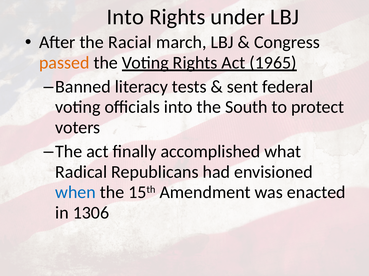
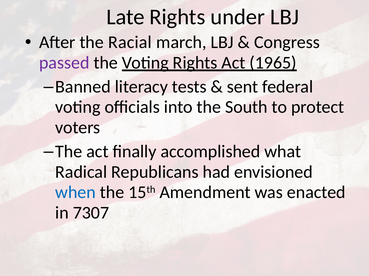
Into at (125, 17): Into -> Late
passed colour: orange -> purple
1306: 1306 -> 7307
